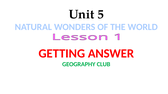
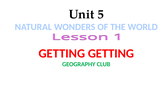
GETTING ANSWER: ANSWER -> GETTING
